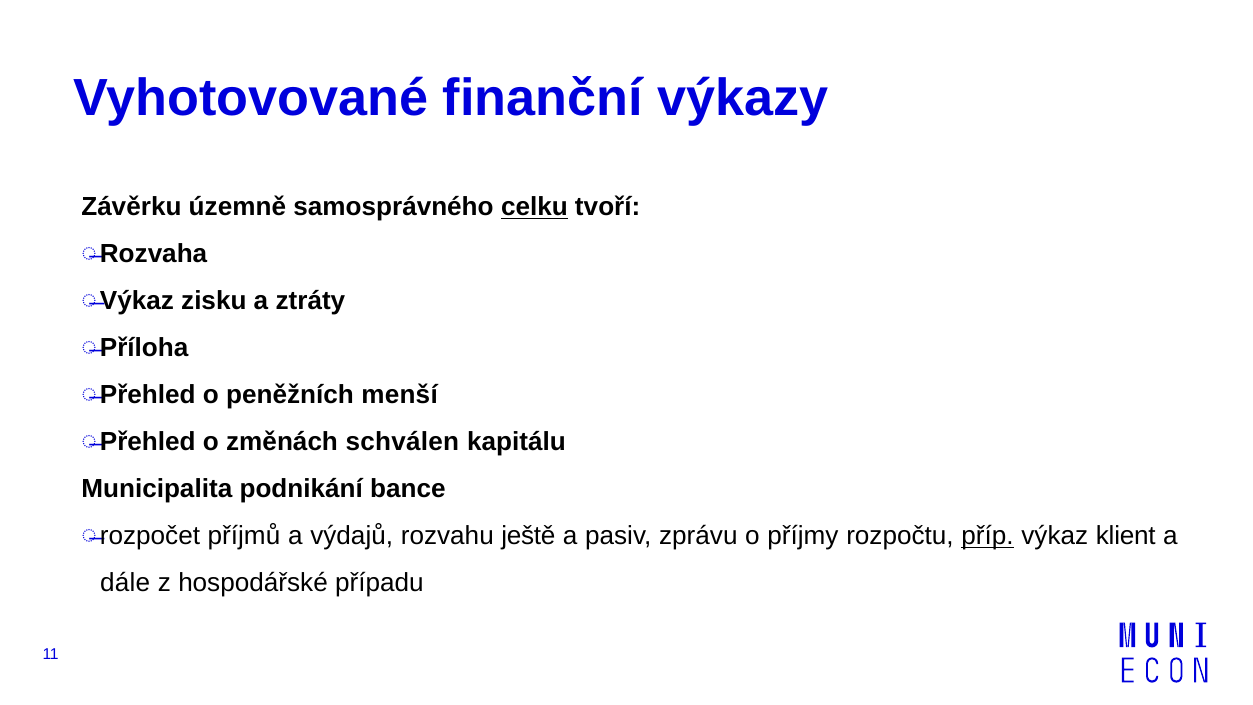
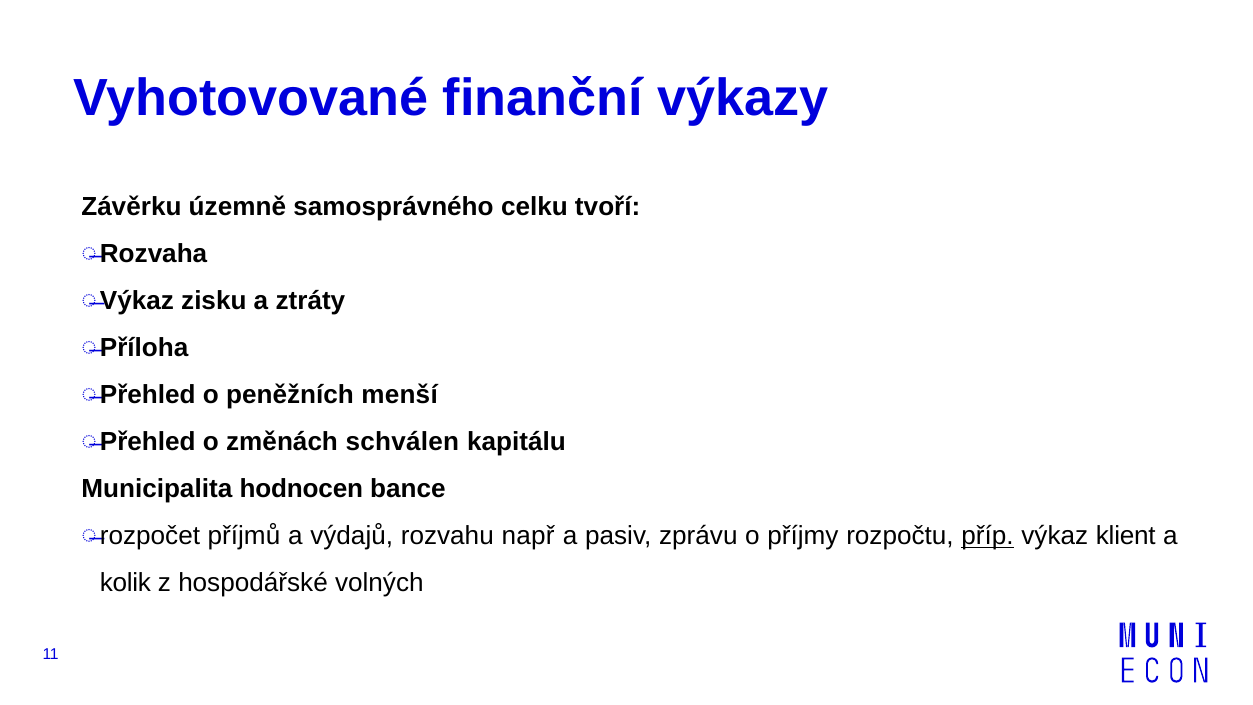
celku underline: present -> none
podnikání: podnikání -> hodnocen
ještě: ještě -> např
dále: dále -> kolik
případu: případu -> volných
